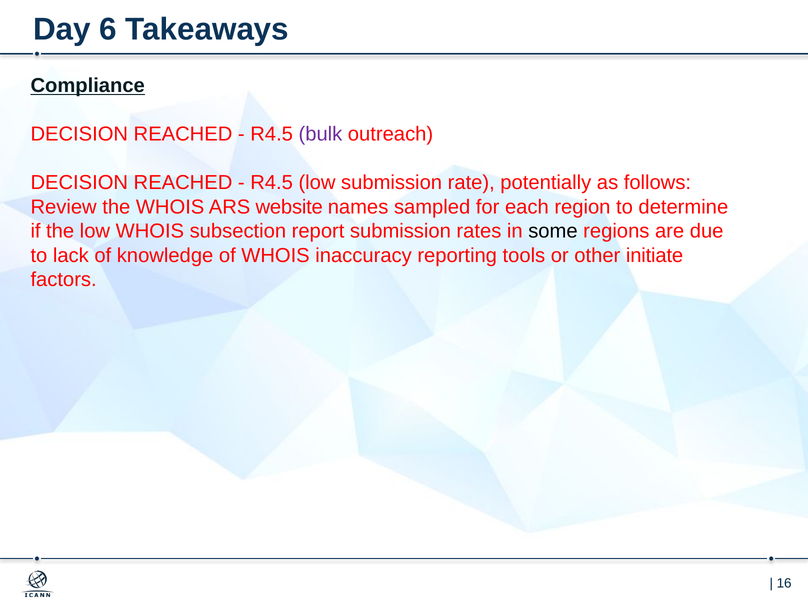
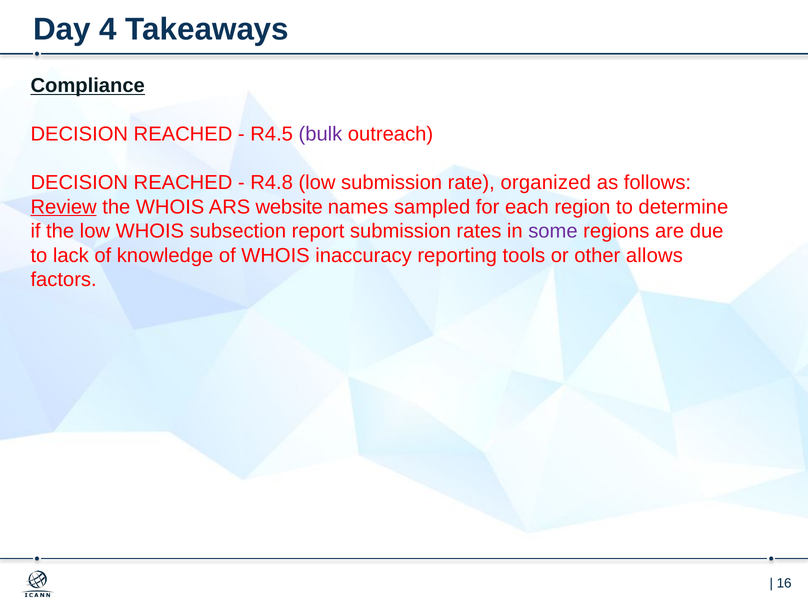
6: 6 -> 4
R4.5 at (272, 183): R4.5 -> R4.8
potentially: potentially -> organized
Review underline: none -> present
some colour: black -> purple
initiate: initiate -> allows
